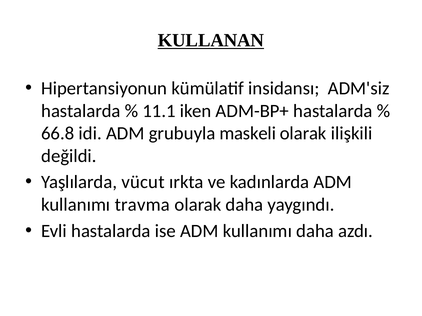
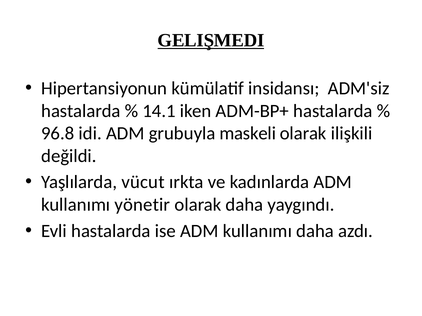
KULLANAN: KULLANAN -> GELIŞMEDI
11.1: 11.1 -> 14.1
66.8: 66.8 -> 96.8
travma: travma -> yönetir
